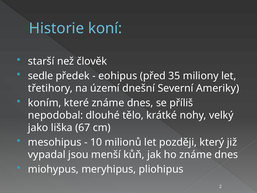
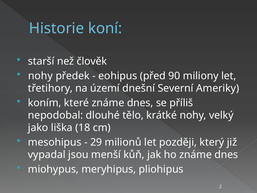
sedle at (41, 76): sedle -> nohy
35: 35 -> 90
67: 67 -> 18
10: 10 -> 29
